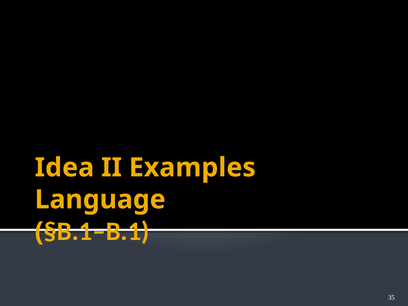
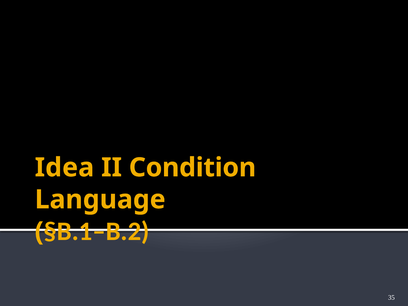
Examples: Examples -> Condition
§B.1–B.1: §B.1–B.1 -> §B.1–B.2
